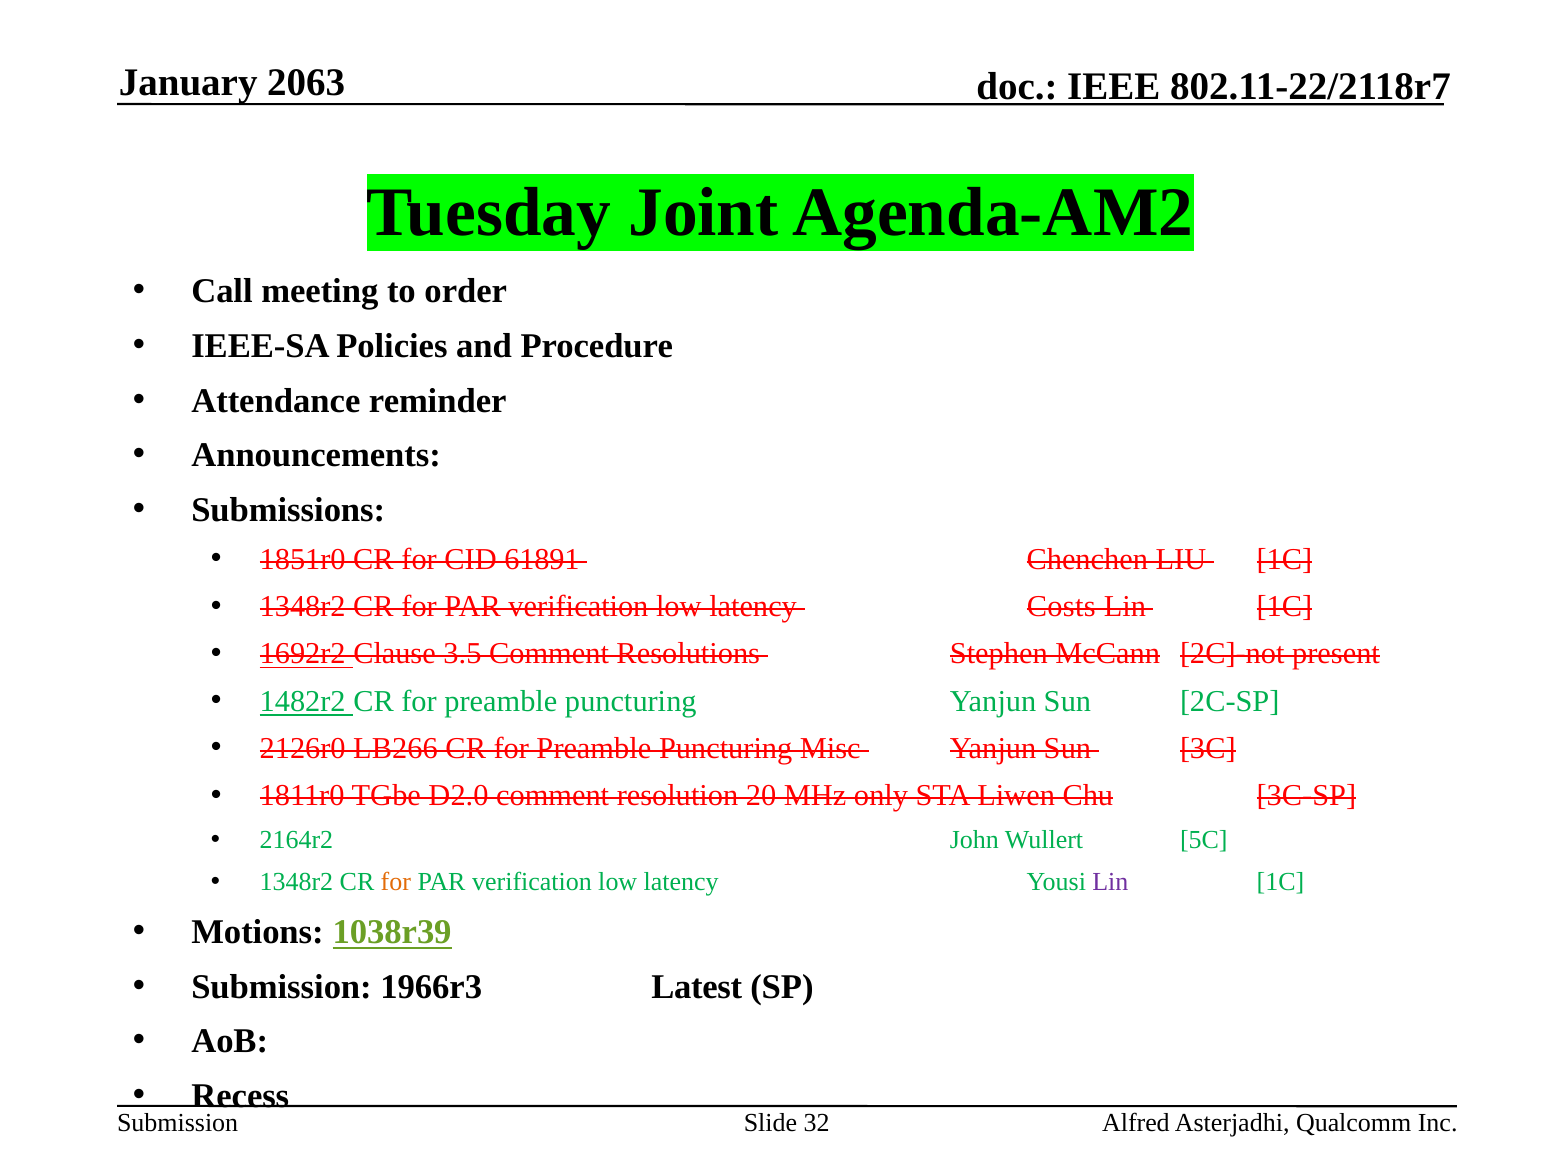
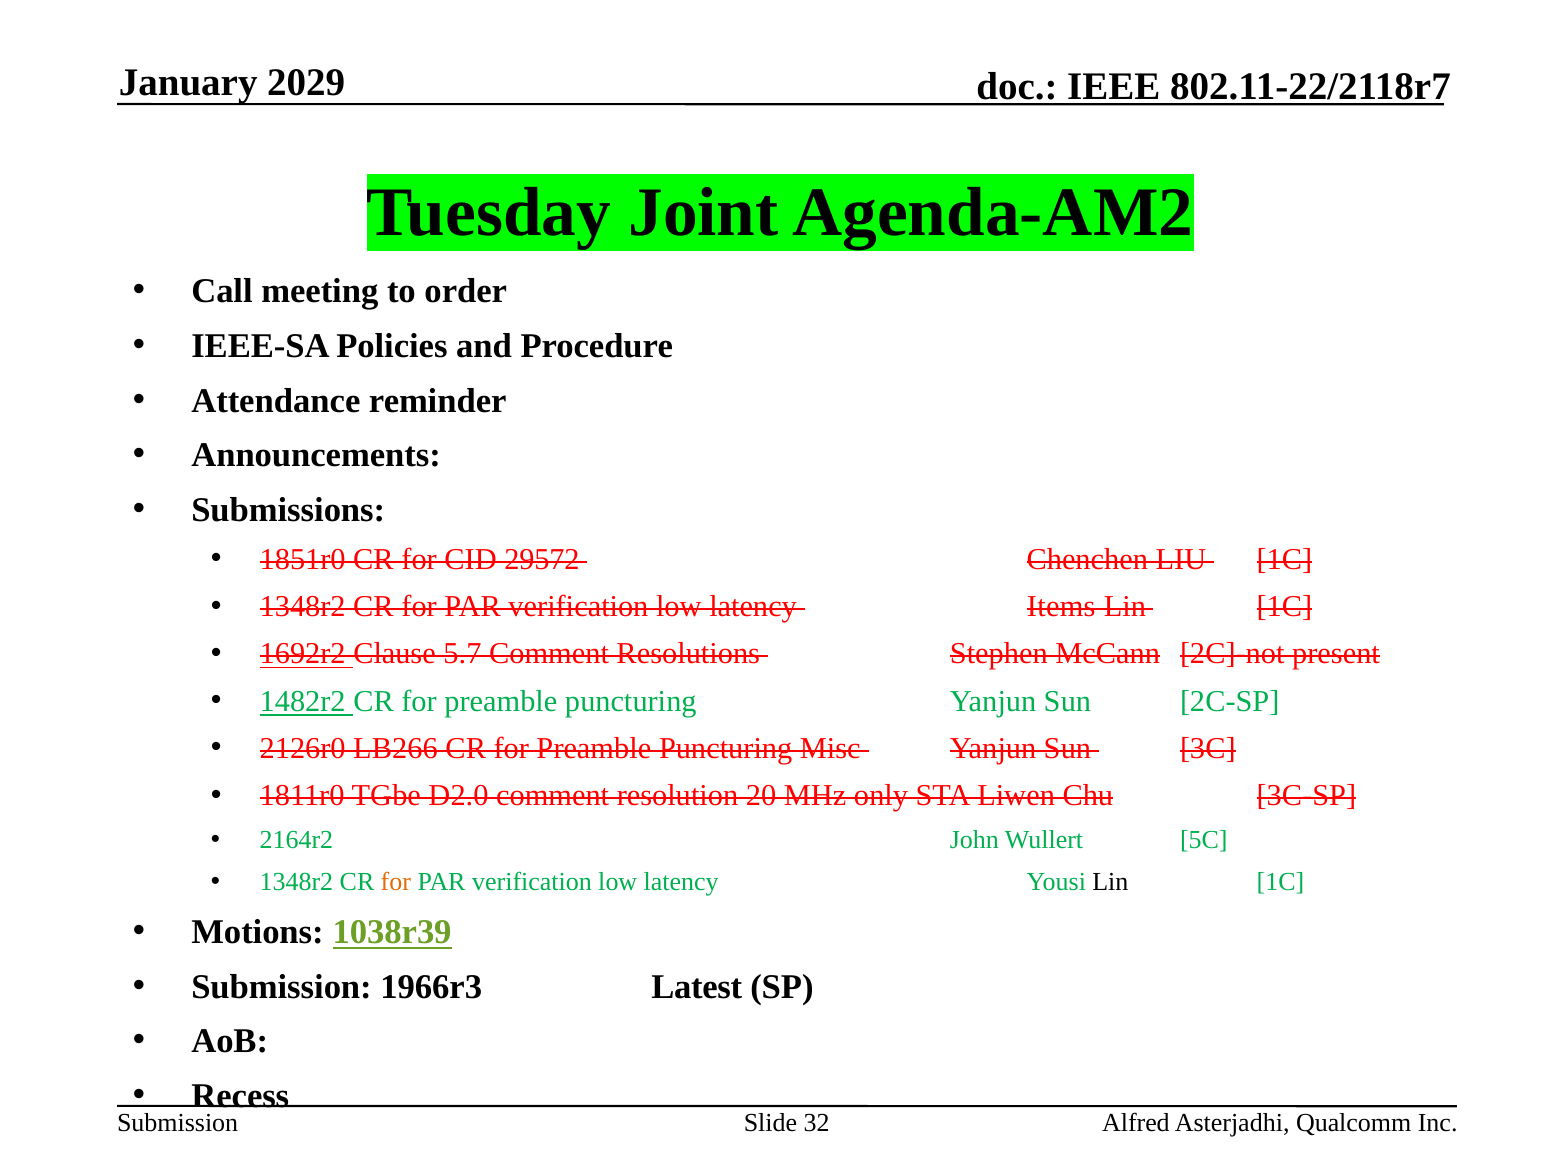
2063: 2063 -> 2029
61891: 61891 -> 29572
Costs: Costs -> Items
3.5: 3.5 -> 5.7
Lin at (1110, 882) colour: purple -> black
